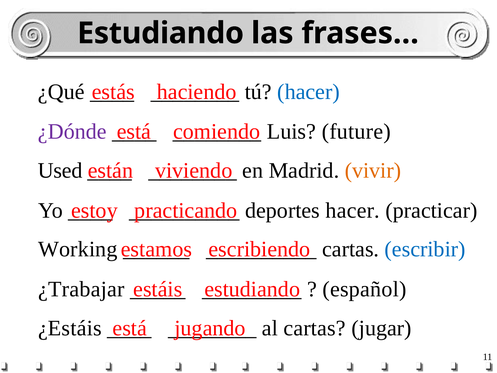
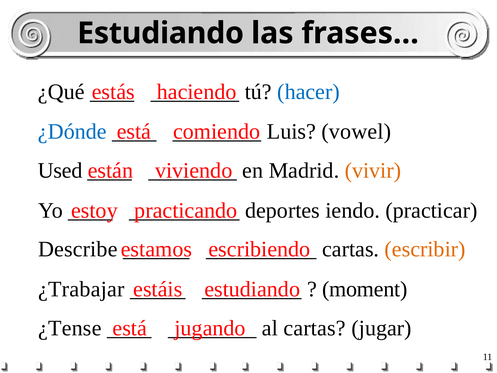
¿Dónde colour: purple -> blue
future: future -> vowel
deportes hacer: hacer -> iendo
Working: Working -> Describe
escribir colour: blue -> orange
español: español -> moment
¿Estáis: ¿Estáis -> ¿Tense
